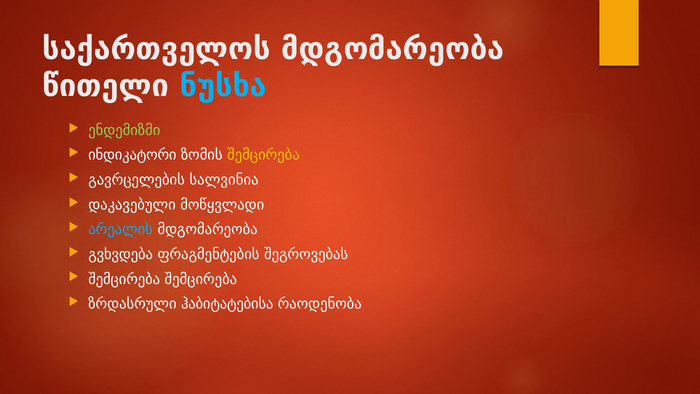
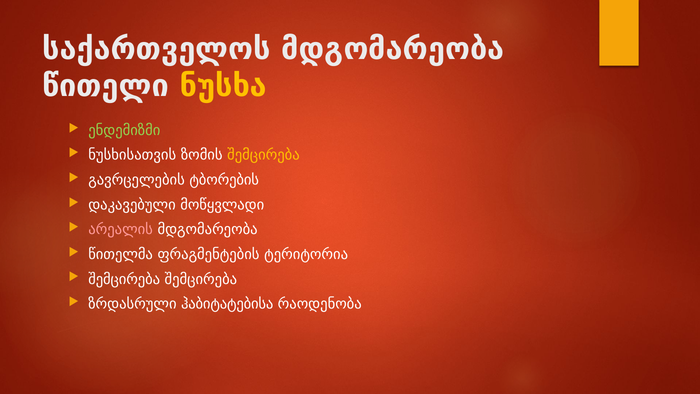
ნუსხა colour: light blue -> yellow
ინდიკატორი: ინდიკატორი -> ნუსხისათვის
სალვინია: სალვინია -> ტბორების
არეალის colour: light blue -> pink
გვხვდება: გვხვდება -> წითელმა
შეგროვებას: შეგროვებას -> ტერიტორია
